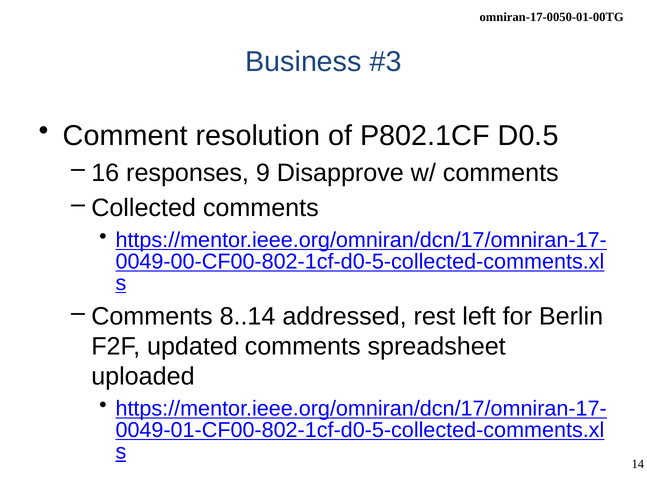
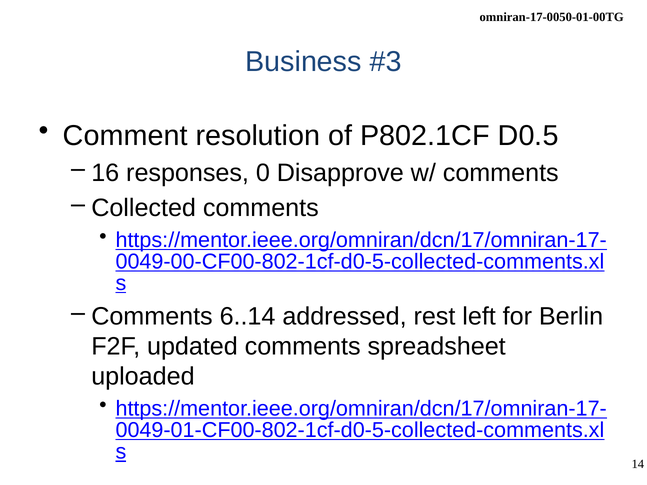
9: 9 -> 0
8..14: 8..14 -> 6..14
